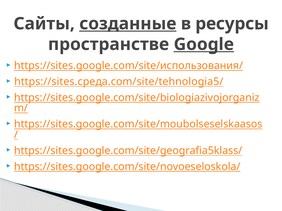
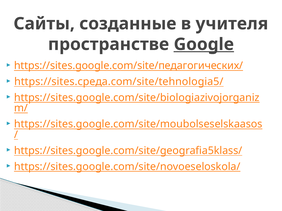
созданные underline: present -> none
ресурсы: ресурсы -> учителя
https://sites.google.com/site/использования/: https://sites.google.com/site/использования/ -> https://sites.google.com/site/педагогических/
